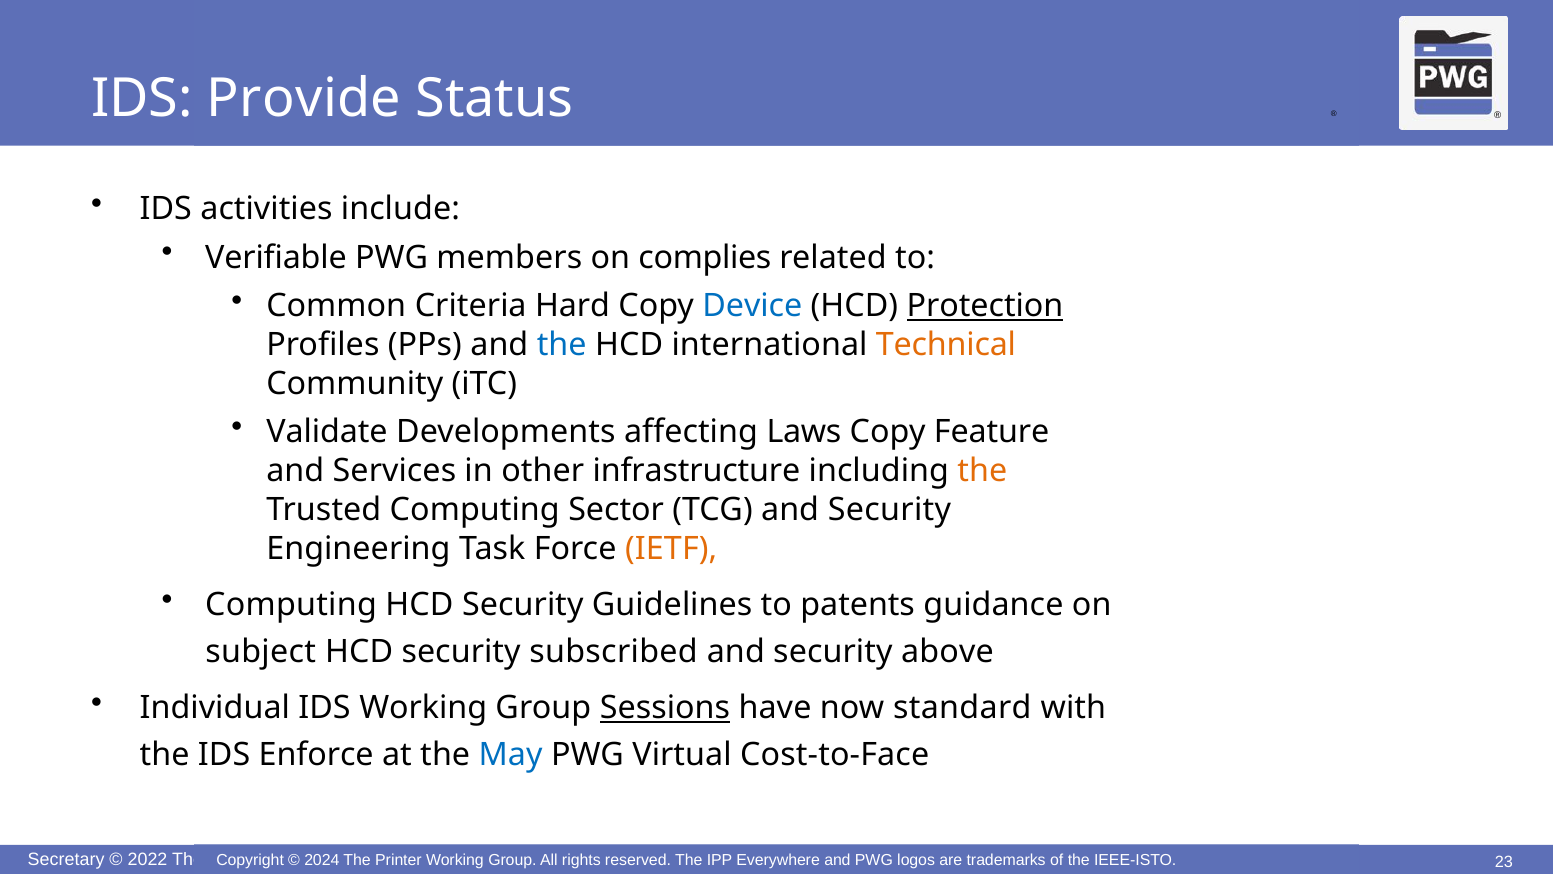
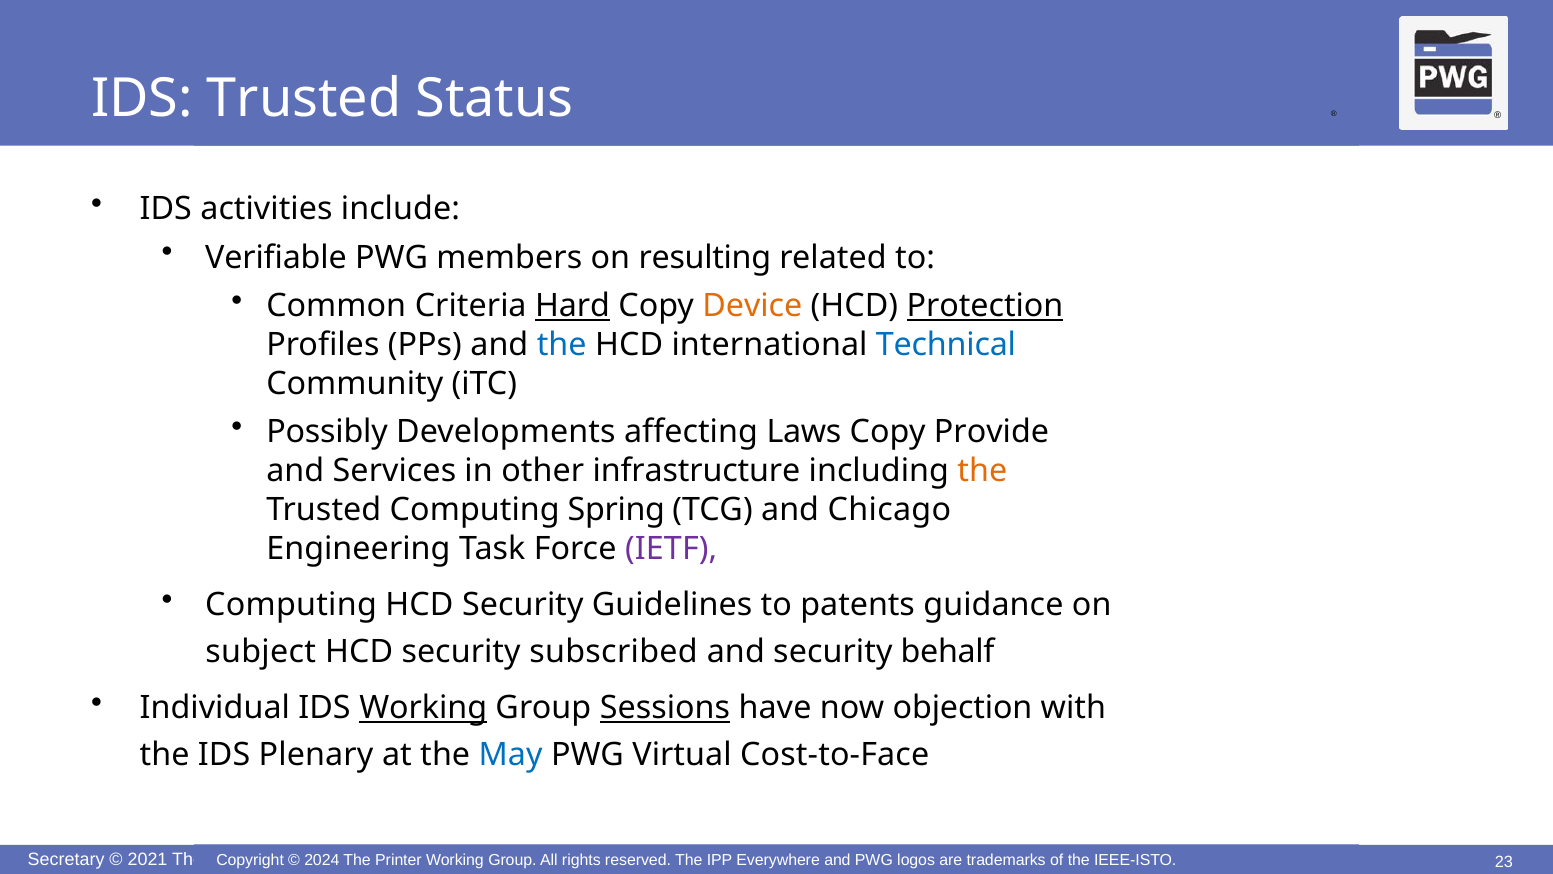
IDS Provide: Provide -> Trusted
complies: complies -> resulting
Hard underline: none -> present
Device colour: blue -> orange
Technical colour: orange -> blue
Validate: Validate -> Possibly
Feature: Feature -> Provide
Sector: Sector -> Spring
TCG and Security: Security -> Chicago
IETF colour: orange -> purple
above: above -> behalf
Working at (423, 708) underline: none -> present
standard: standard -> objection
Enforce: Enforce -> Plenary
2022: 2022 -> 2021
